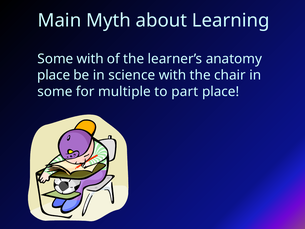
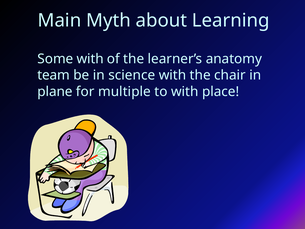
place at (54, 75): place -> team
some at (55, 91): some -> plane
to part: part -> with
